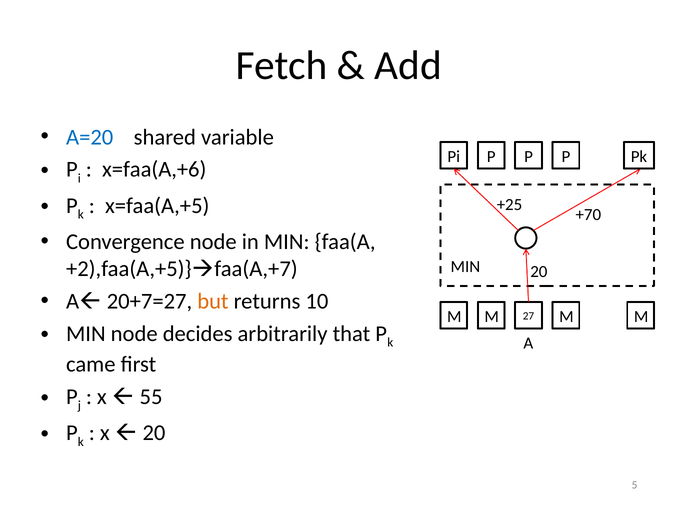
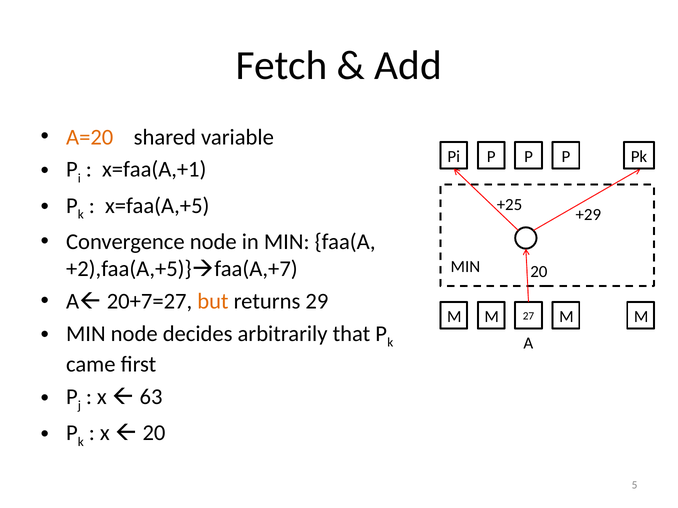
A=20 colour: blue -> orange
x=faa(A,+6: x=faa(A,+6 -> x=faa(A,+1
+70: +70 -> +29
10: 10 -> 29
55: 55 -> 63
